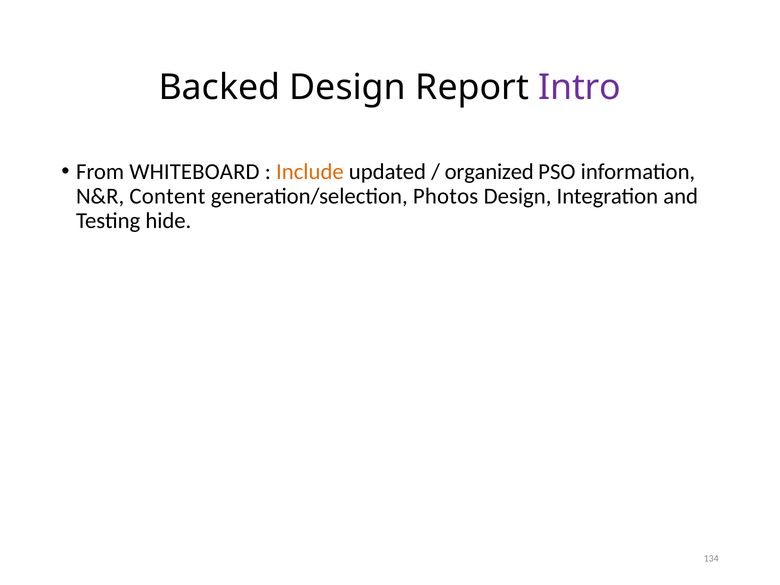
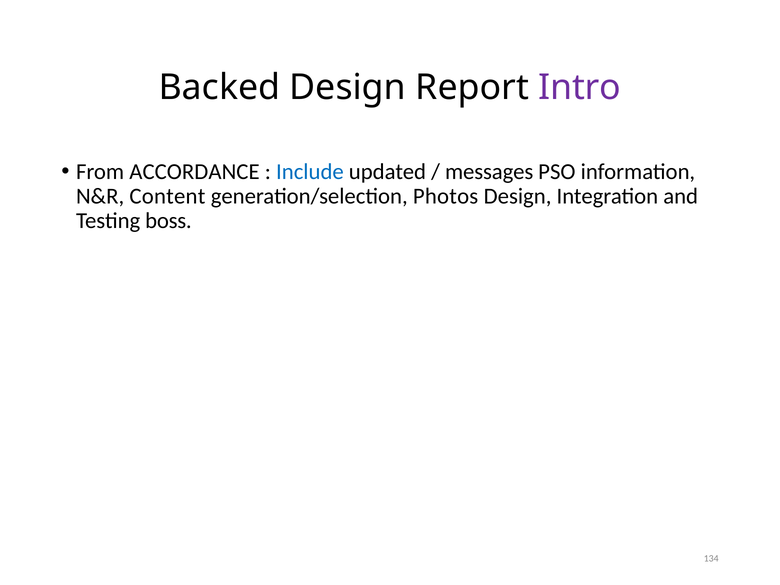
WHITEBOARD: WHITEBOARD -> ACCORDANCE
Include colour: orange -> blue
organized: organized -> messages
hide: hide -> boss
